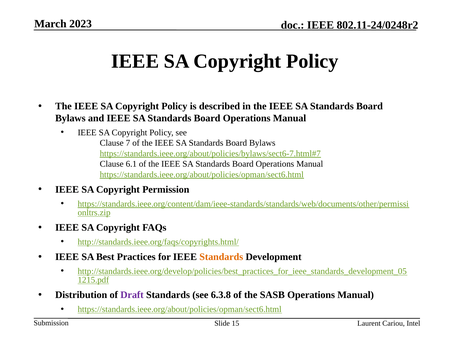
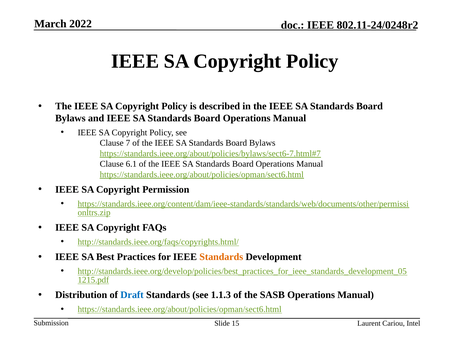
2023: 2023 -> 2022
Draft colour: purple -> blue
6.3.8: 6.3.8 -> 1.1.3
